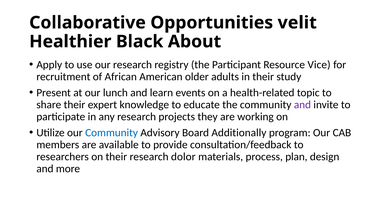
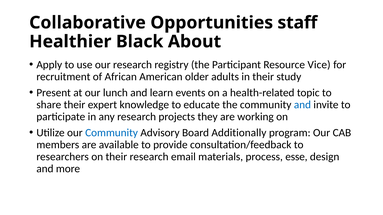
velit: velit -> staff
and at (302, 105) colour: purple -> blue
dolor: dolor -> email
plan: plan -> esse
